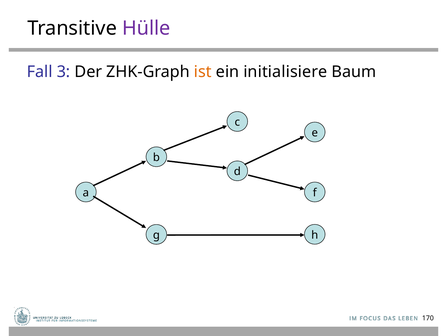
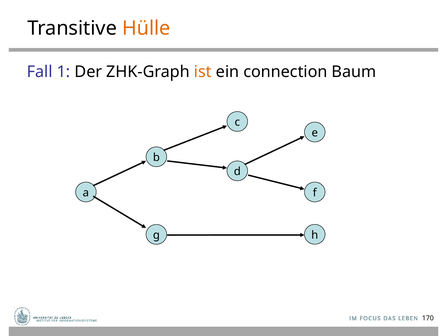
Hülle colour: purple -> orange
3: 3 -> 1
initialisiere: initialisiere -> connection
